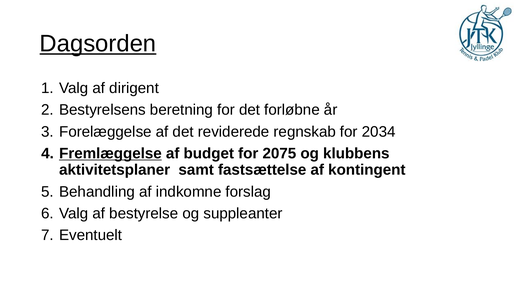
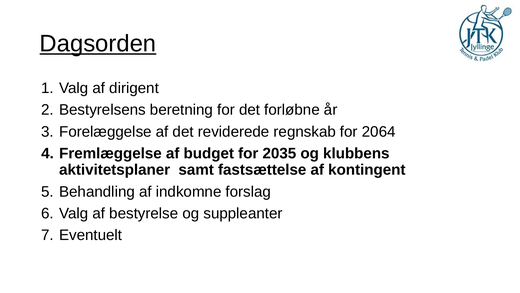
2034: 2034 -> 2064
Fremlæggelse underline: present -> none
2075: 2075 -> 2035
